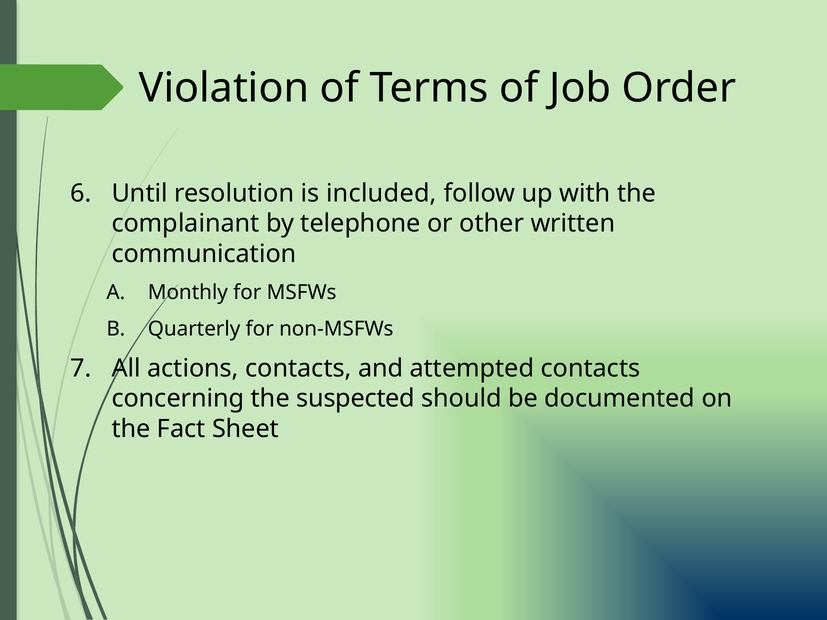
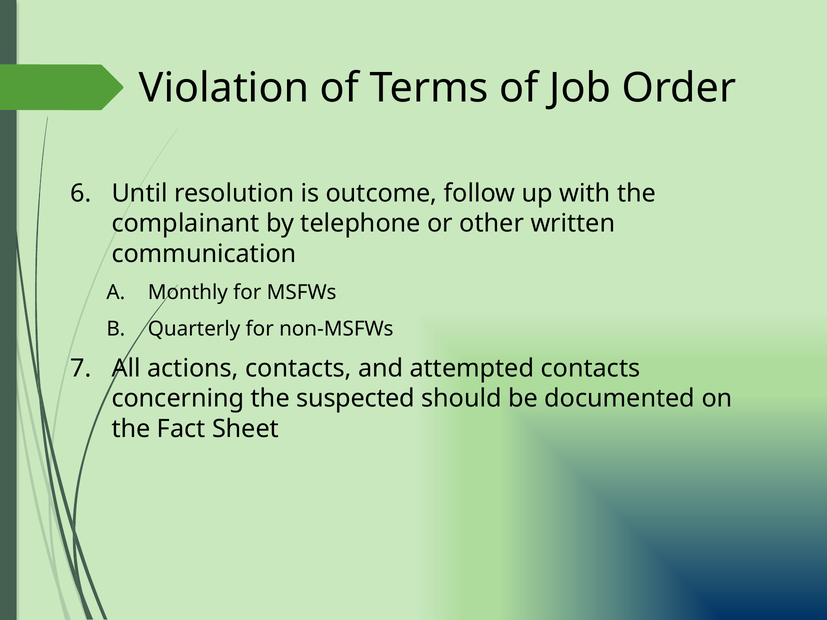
included: included -> outcome
